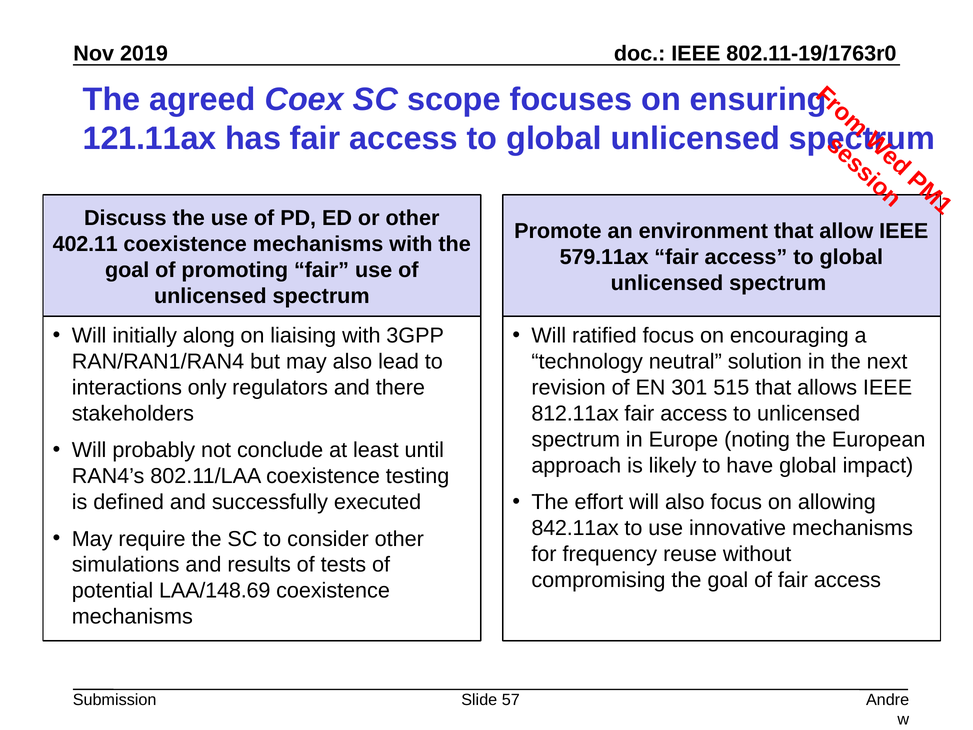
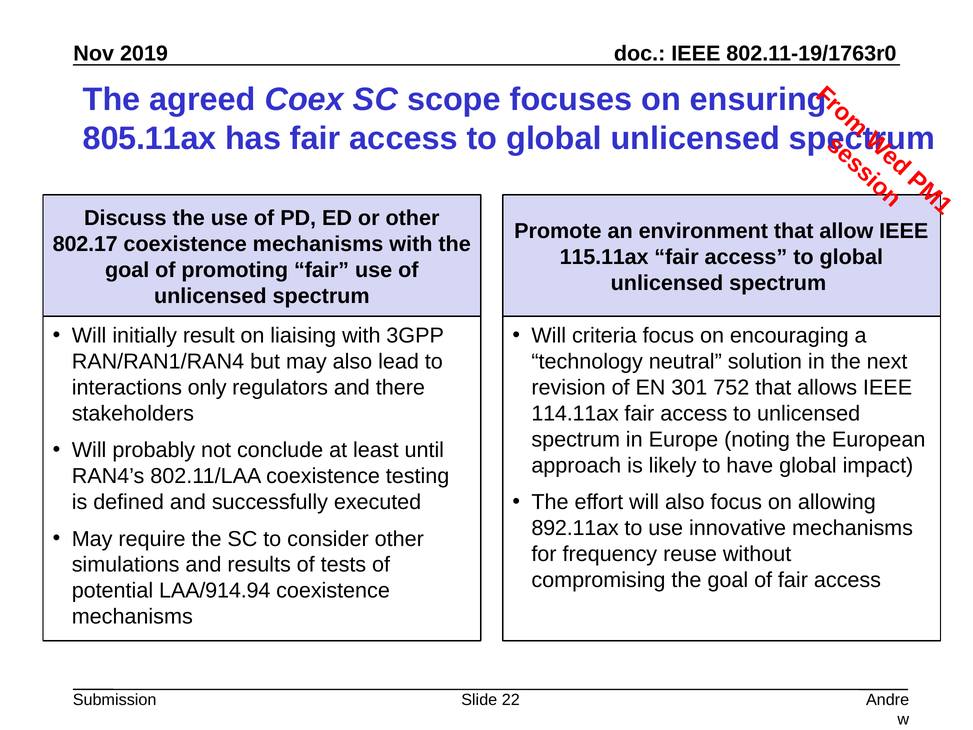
121.11ax: 121.11ax -> 805.11ax
402.11: 402.11 -> 802.17
579.11ax: 579.11ax -> 115.11ax
along: along -> result
ratified: ratified -> criteria
515: 515 -> 752
812.11ax: 812.11ax -> 114.11ax
842.11ax: 842.11ax -> 892.11ax
LAA/148.69: LAA/148.69 -> LAA/914.94
57: 57 -> 22
